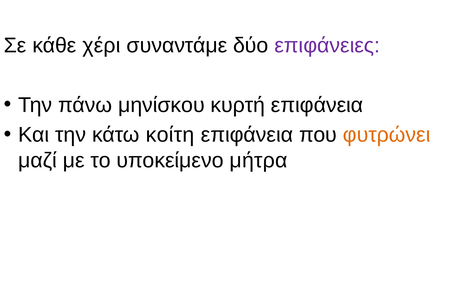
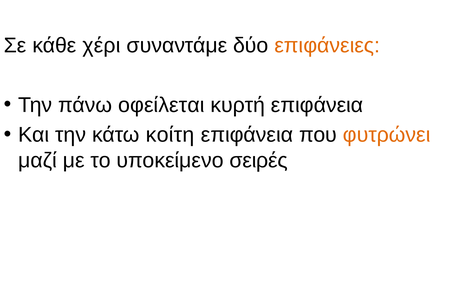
επιφάνειες colour: purple -> orange
μηνίσκου: μηνίσκου -> οφείλεται
μήτρα: μήτρα -> σειρές
